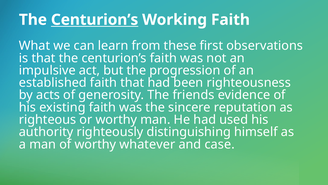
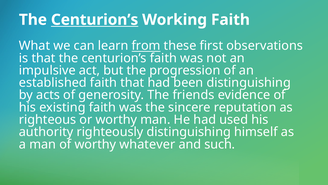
from underline: none -> present
been righteousness: righteousness -> distinguishing
case: case -> such
